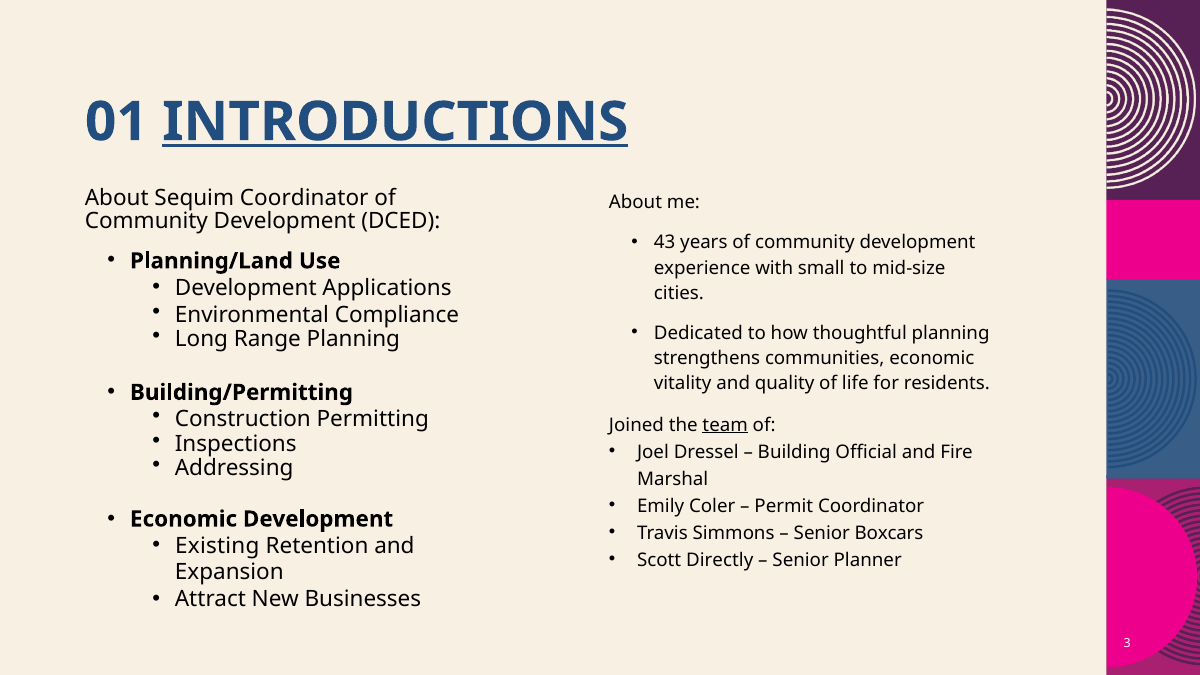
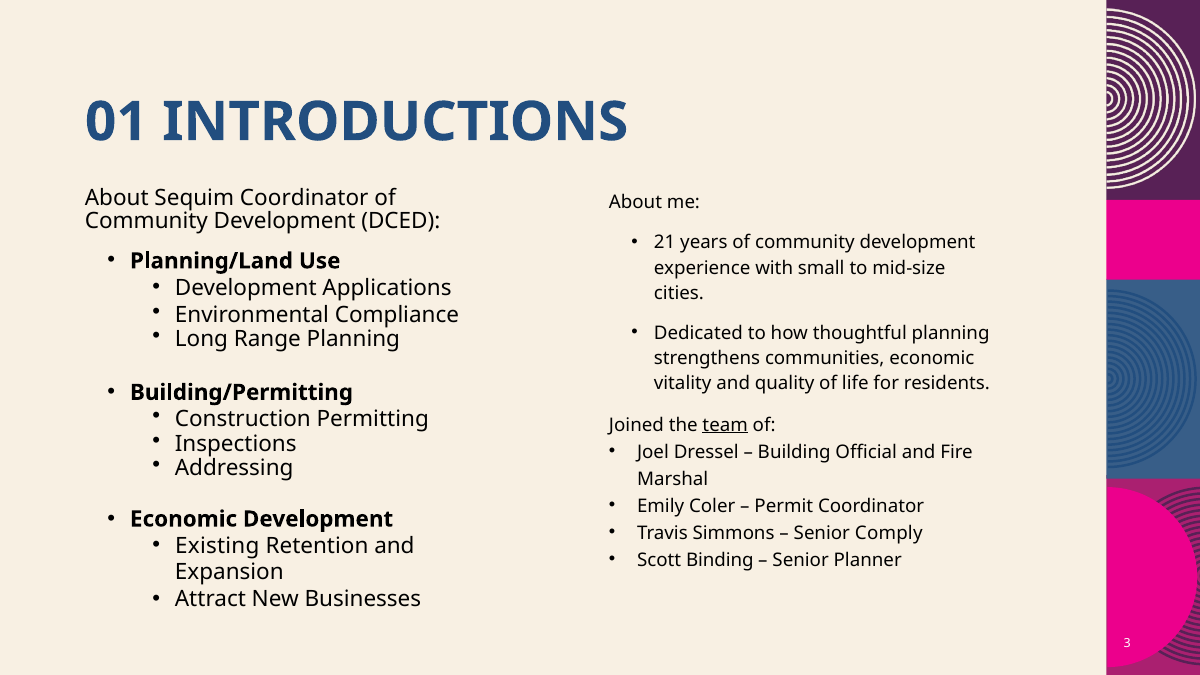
INTRODUCTIONS underline: present -> none
43: 43 -> 21
Boxcars: Boxcars -> Comply
Directly: Directly -> Binding
